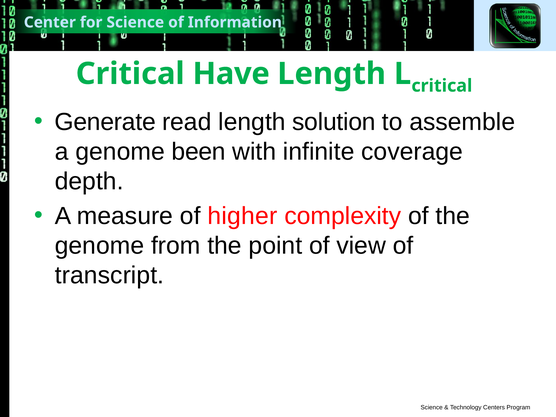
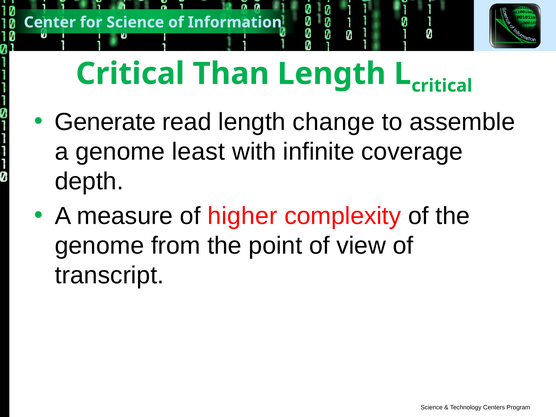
Have: Have -> Than
solution: solution -> change
been: been -> least
